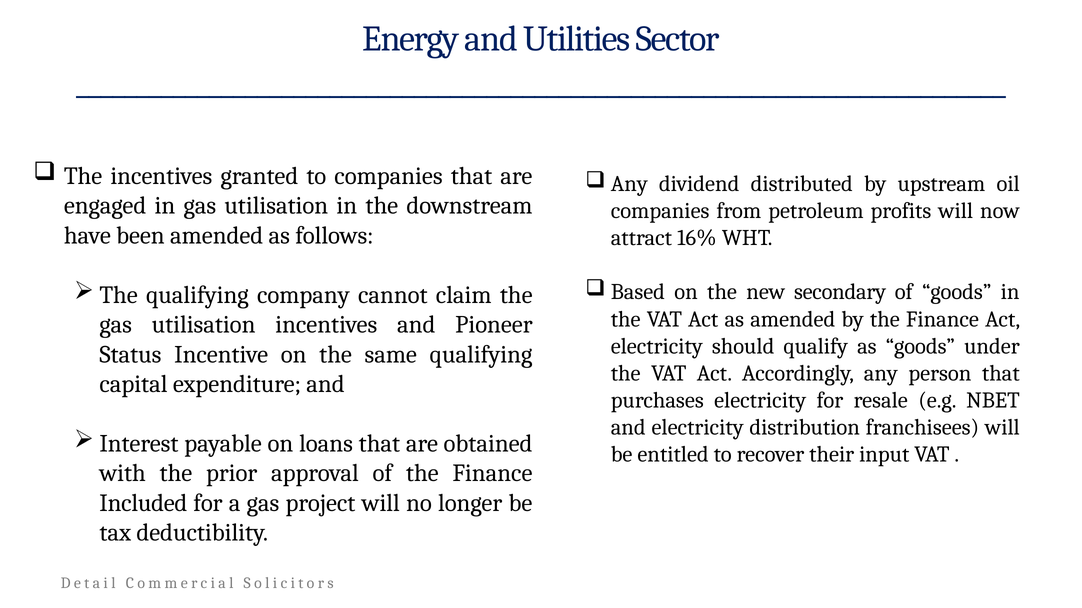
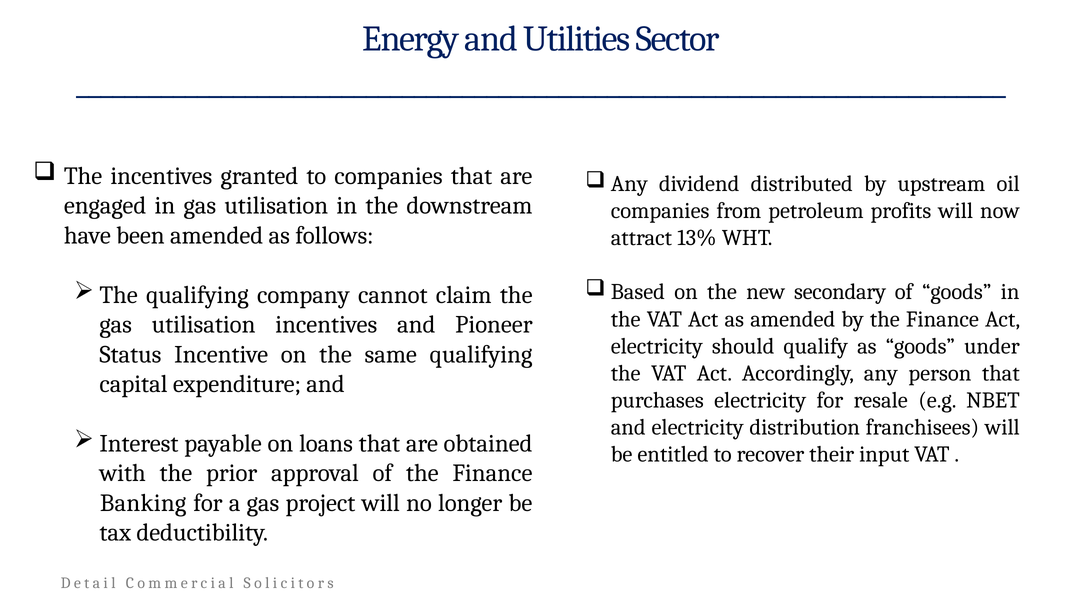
16%: 16% -> 13%
Included: Included -> Banking
